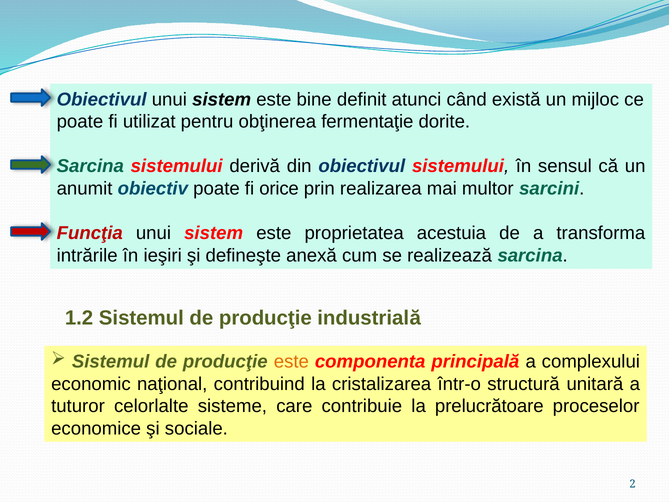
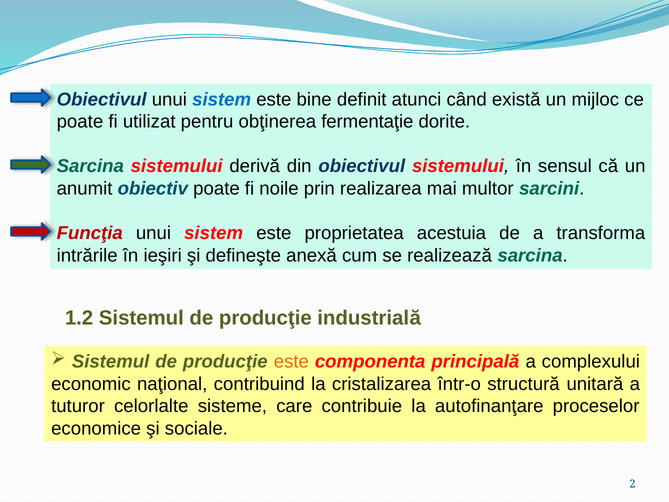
sistem at (222, 99) colour: black -> blue
orice: orice -> noile
prelucrătoare: prelucrătoare -> autofinanţare
